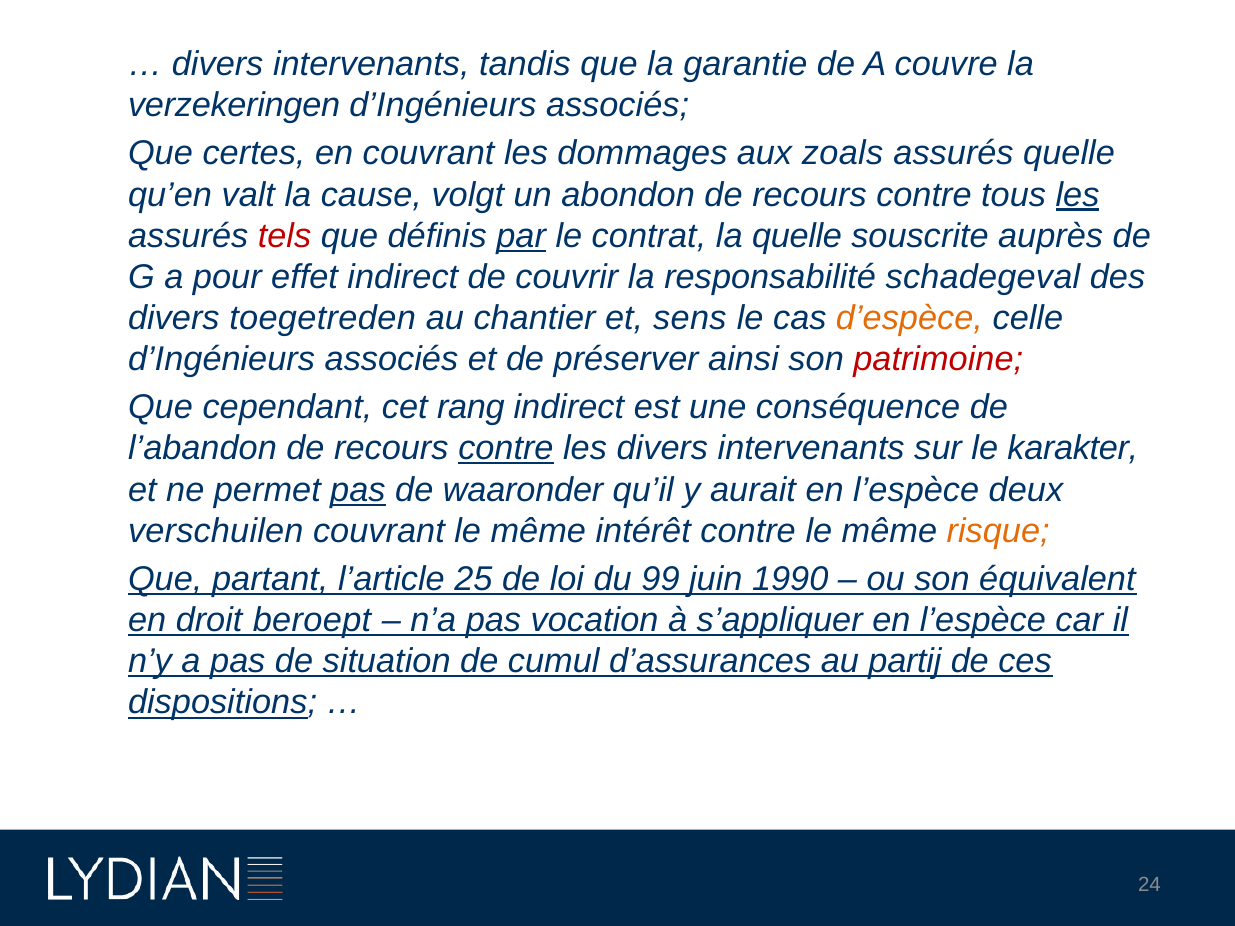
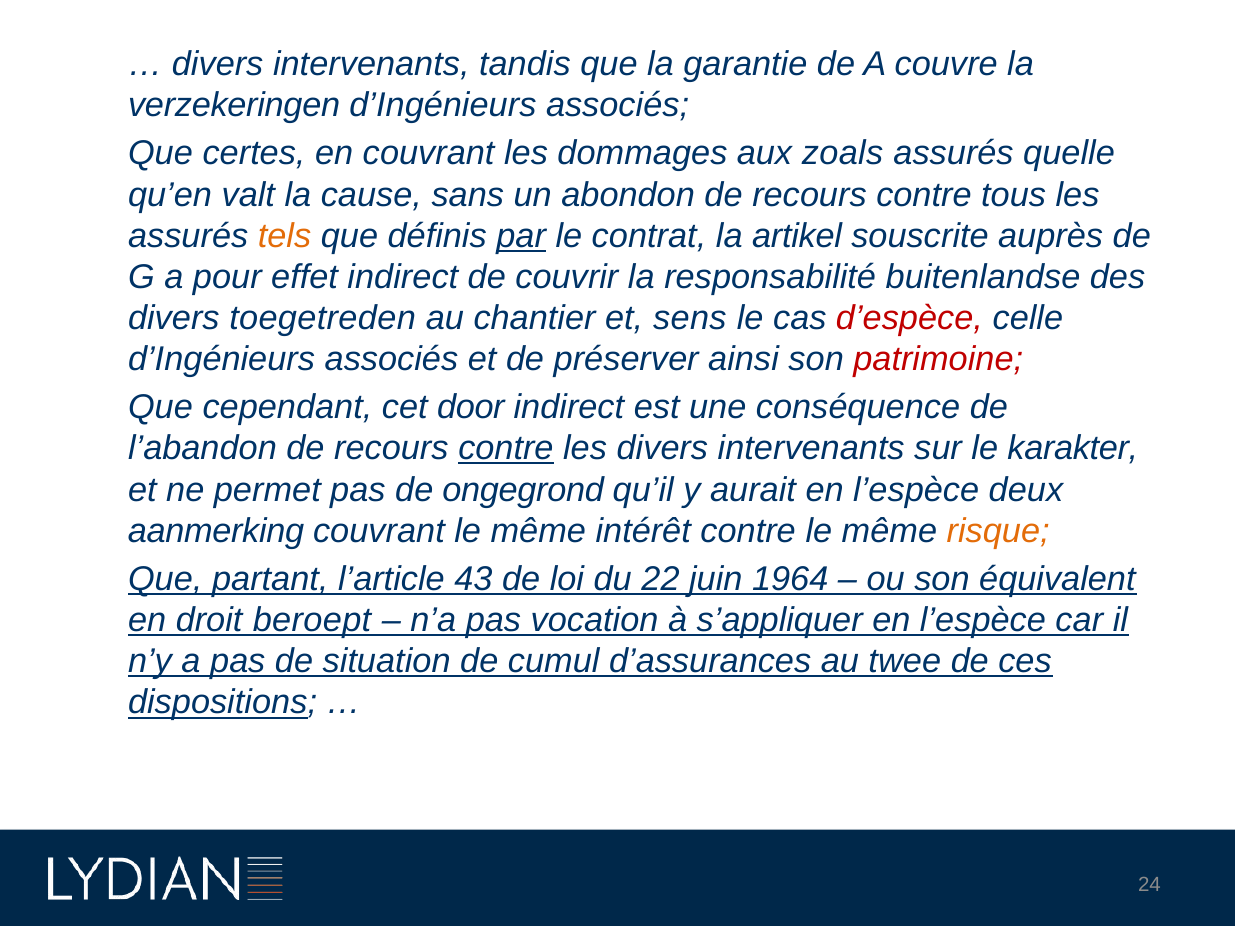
volgt: volgt -> sans
les at (1078, 195) underline: present -> none
tels colour: red -> orange
la quelle: quelle -> artikel
schadegeval: schadegeval -> buitenlandse
d’espèce colour: orange -> red
rang: rang -> door
pas at (358, 490) underline: present -> none
waaronder: waaronder -> ongegrond
verschuilen: verschuilen -> aanmerking
25: 25 -> 43
99: 99 -> 22
1990: 1990 -> 1964
partij: partij -> twee
